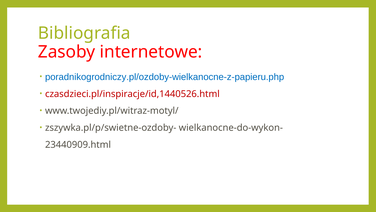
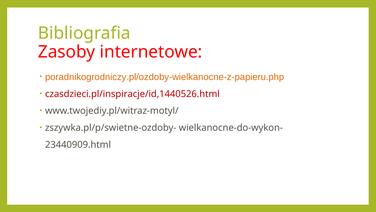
poradnikogrodniczy.pl/ozdoby-wielkanocne-z-papieru.php colour: blue -> orange
